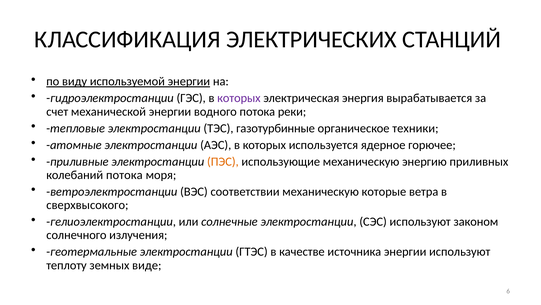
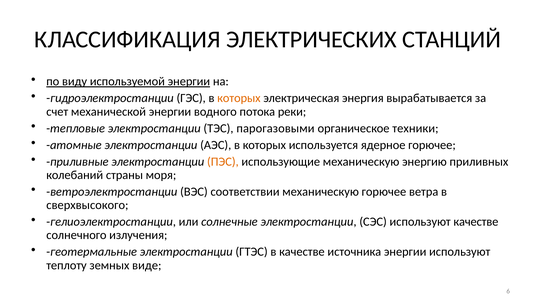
которых at (239, 98) colour: purple -> orange
газотурбинные: газотурбинные -> парогазовыми
колебаний потока: потока -> страны
механическую которые: которые -> горючее
используют законом: законом -> качестве
